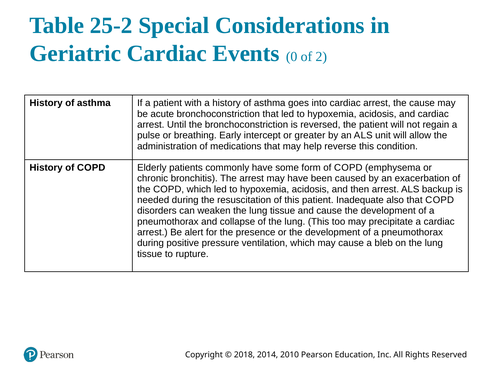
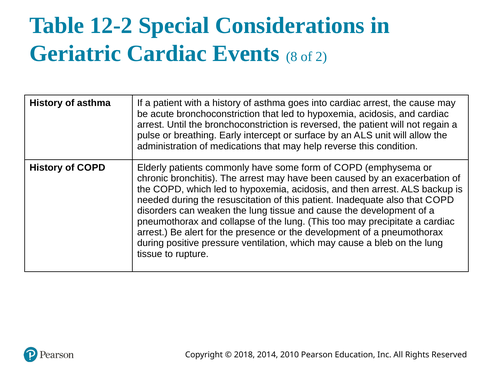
25-2: 25-2 -> 12-2
0: 0 -> 8
greater: greater -> surface
